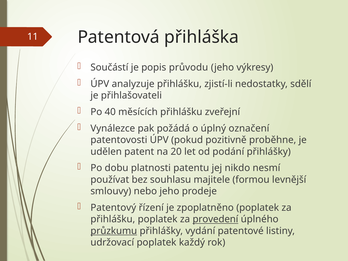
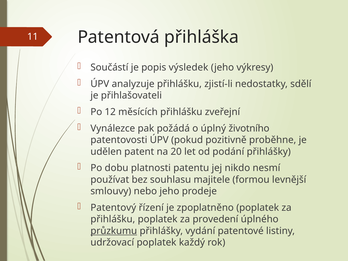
průvodu: průvodu -> výsledek
40: 40 -> 12
označení: označení -> životního
provedení underline: present -> none
